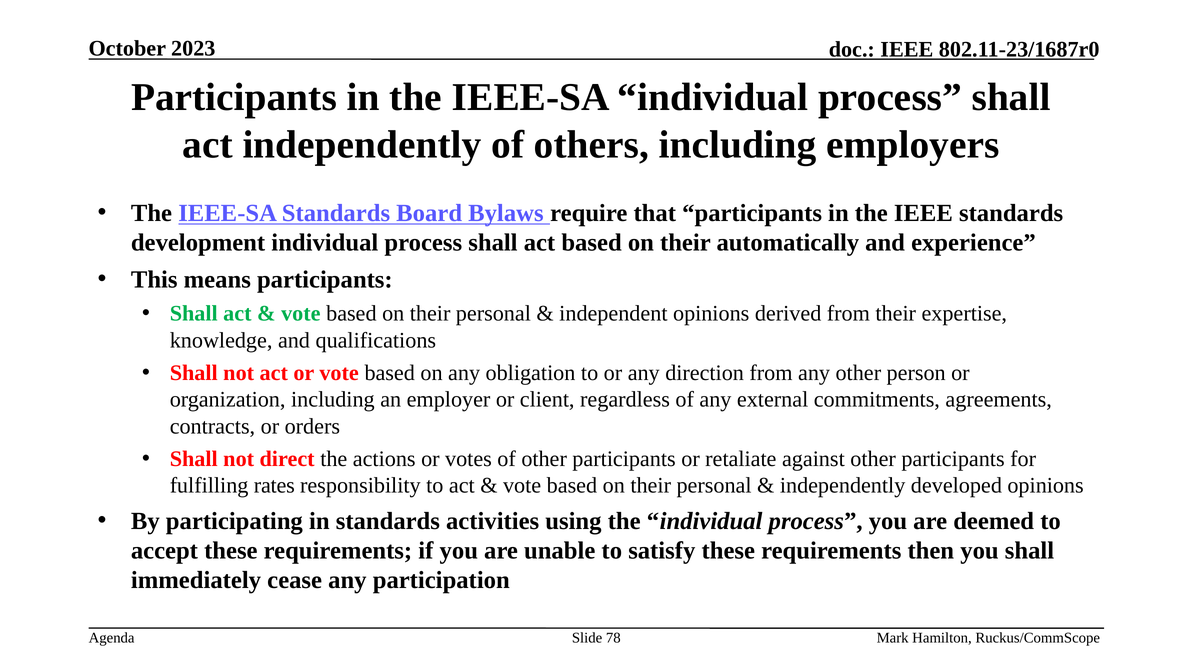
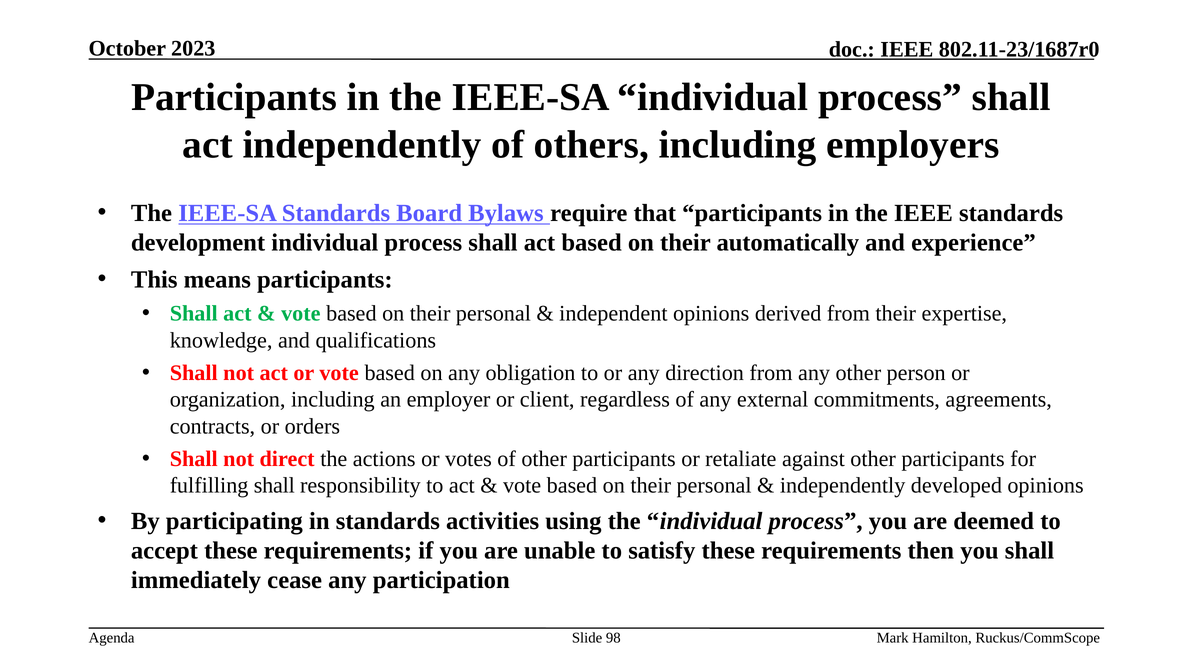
fulfilling rates: rates -> shall
78: 78 -> 98
